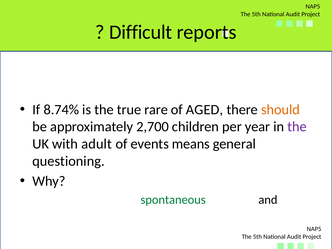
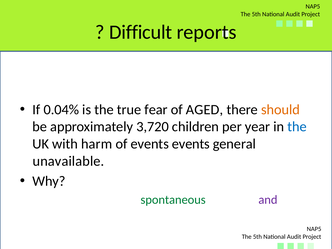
8.74%: 8.74% -> 0.04%
rare: rare -> fear
2,700: 2,700 -> 3,720
the at (297, 127) colour: purple -> blue
adult: adult -> harm
events means: means -> events
questioning at (69, 161): questioning -> unavailable
and colour: black -> purple
